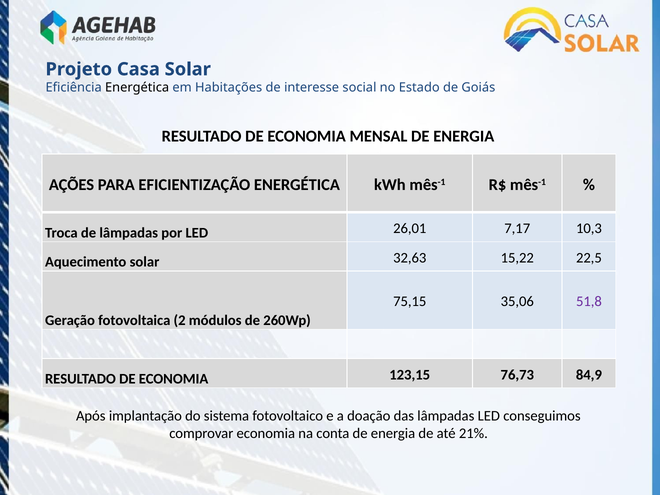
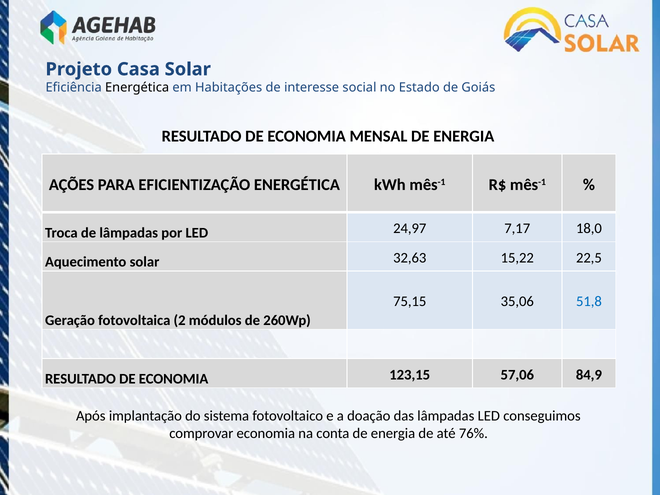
26,01: 26,01 -> 24,97
10,3: 10,3 -> 18,0
51,8 colour: purple -> blue
76,73: 76,73 -> 57,06
21%: 21% -> 76%
